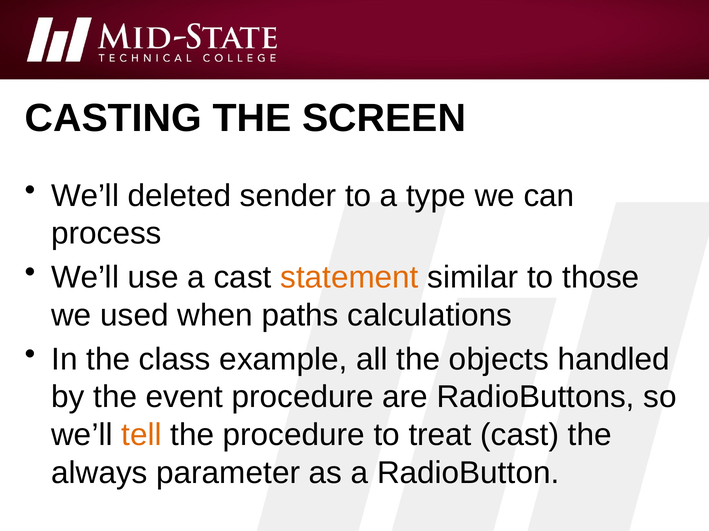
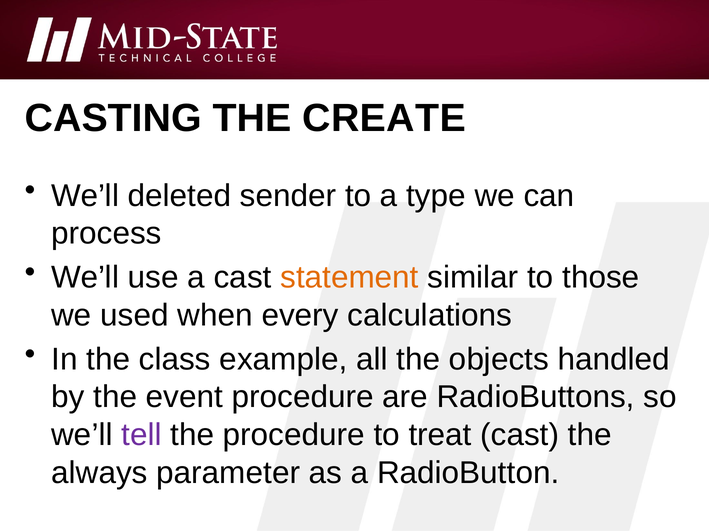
SCREEN: SCREEN -> CREATE
paths: paths -> every
tell colour: orange -> purple
